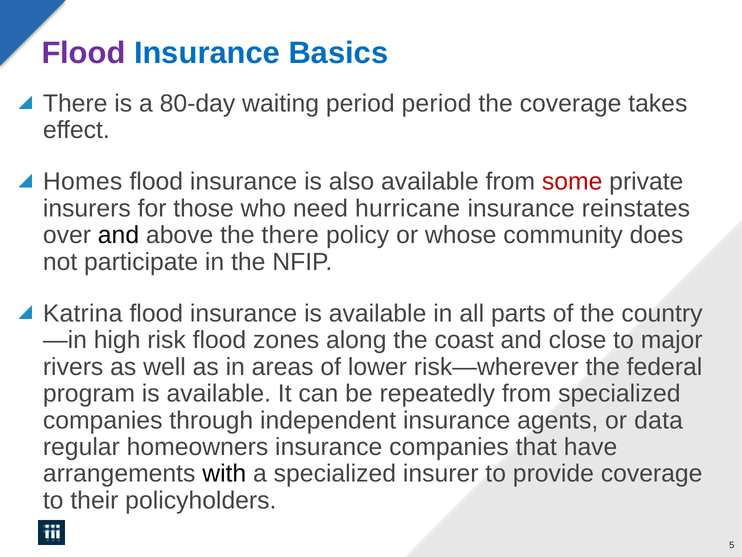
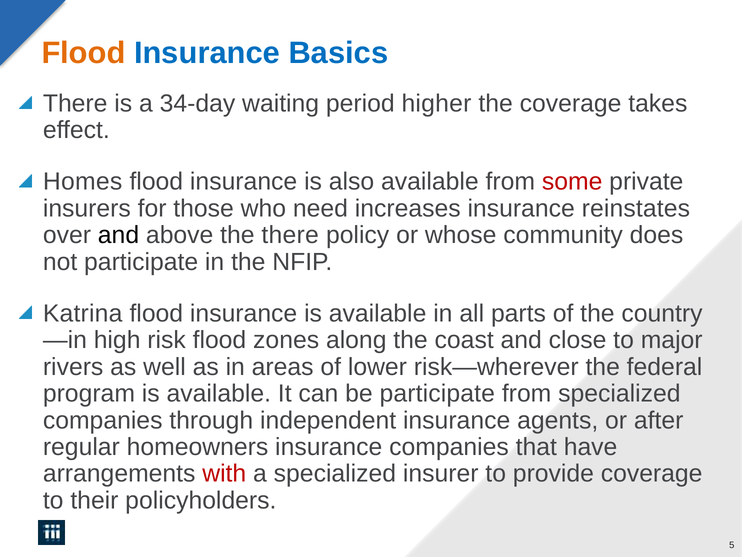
Flood at (83, 53) colour: purple -> orange
80-day: 80-day -> 34-day
period period: period -> higher
hurricane: hurricane -> increases
be repeatedly: repeatedly -> participate
data: data -> after
with colour: black -> red
